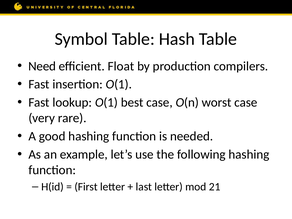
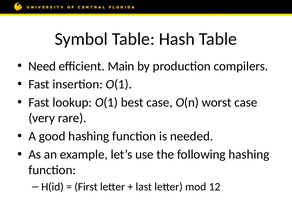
Float: Float -> Main
21: 21 -> 12
